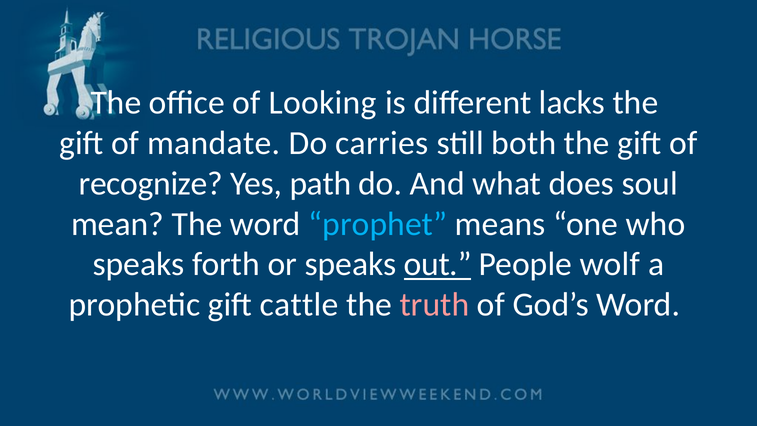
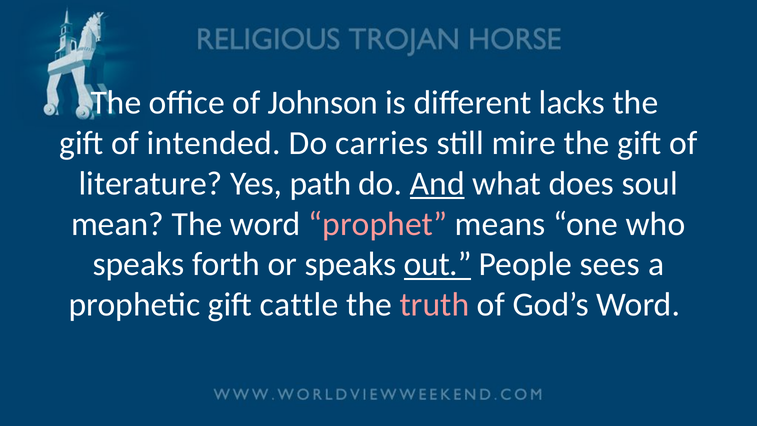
Looking: Looking -> Johnson
mandate: mandate -> intended
both: both -> mire
recognize: recognize -> literature
And underline: none -> present
prophet colour: light blue -> pink
wolf: wolf -> sees
